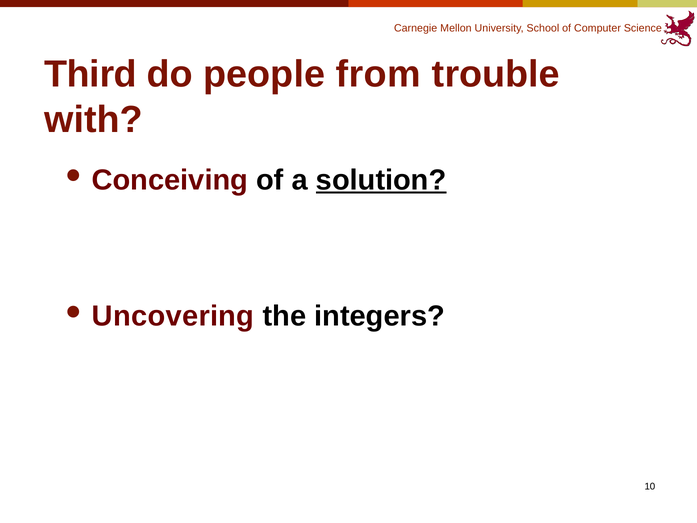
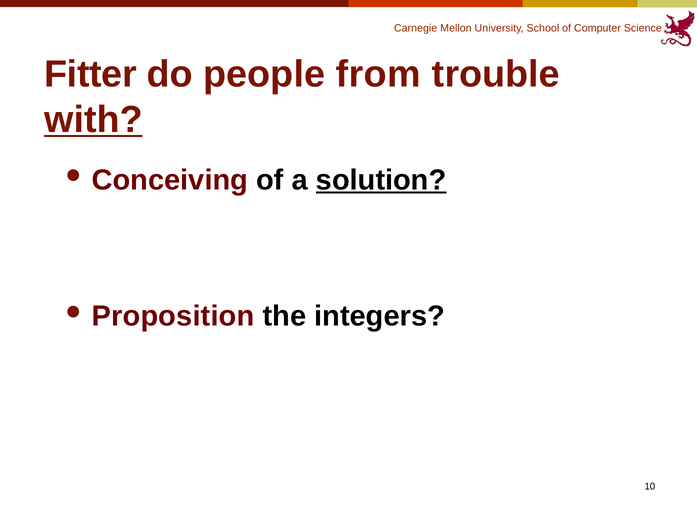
Third: Third -> Fitter
with underline: none -> present
Uncovering: Uncovering -> Proposition
